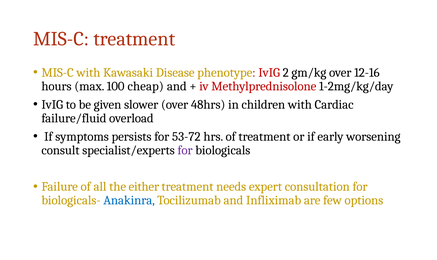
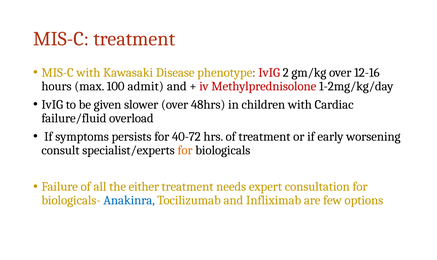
cheap: cheap -> admit
53-72: 53-72 -> 40-72
for at (185, 150) colour: purple -> orange
